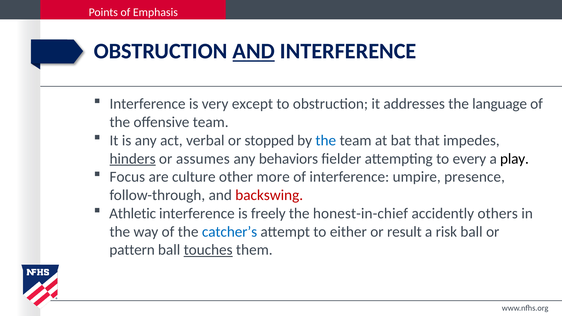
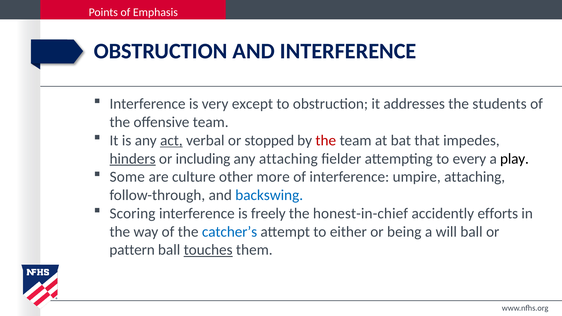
AND at (254, 51) underline: present -> none
language: language -> students
act underline: none -> present
the at (326, 140) colour: blue -> red
assumes: assumes -> including
any behaviors: behaviors -> attaching
Focus: Focus -> Some
umpire presence: presence -> attaching
backswing colour: red -> blue
Athletic: Athletic -> Scoring
others: others -> efforts
result: result -> being
risk: risk -> will
